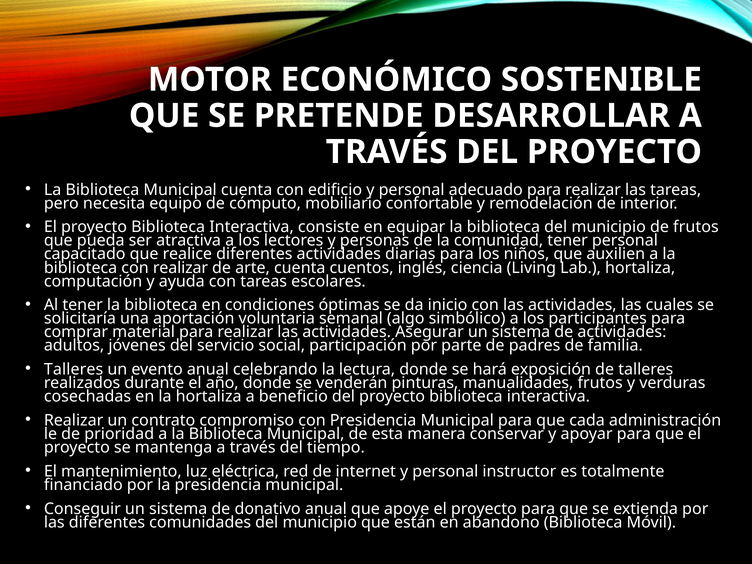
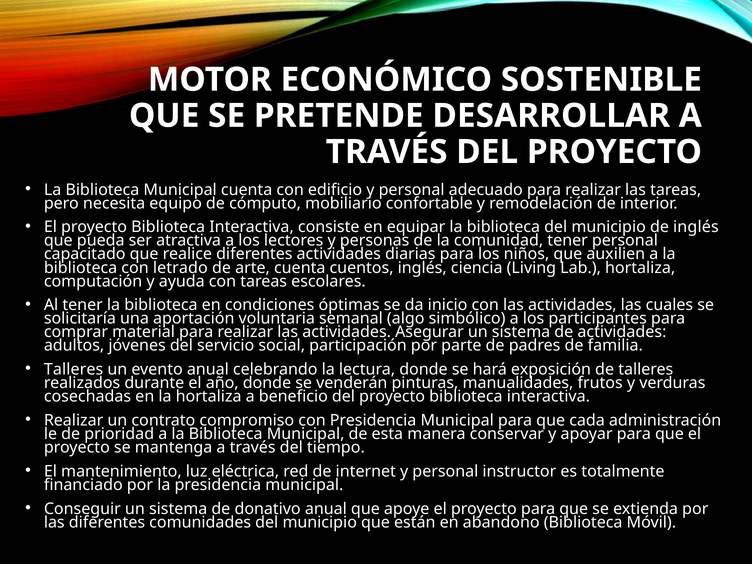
de frutos: frutos -> inglés
con realizar: realizar -> letrado
